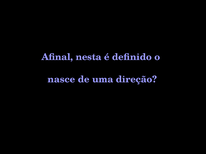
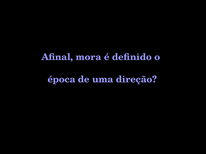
nesta: nesta -> mora
nasce: nasce -> época
